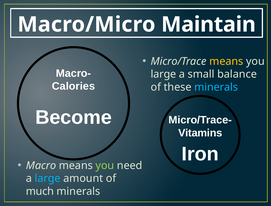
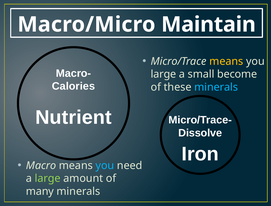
balance: balance -> become
Become: Become -> Nutrient
Vitamins: Vitamins -> Dissolve
you at (105, 166) colour: light green -> light blue
large at (48, 179) colour: light blue -> light green
much: much -> many
